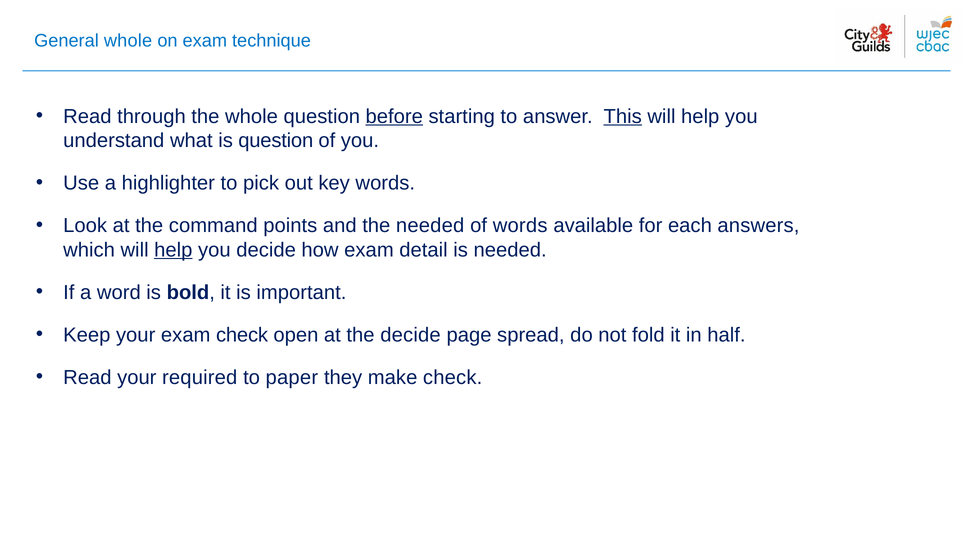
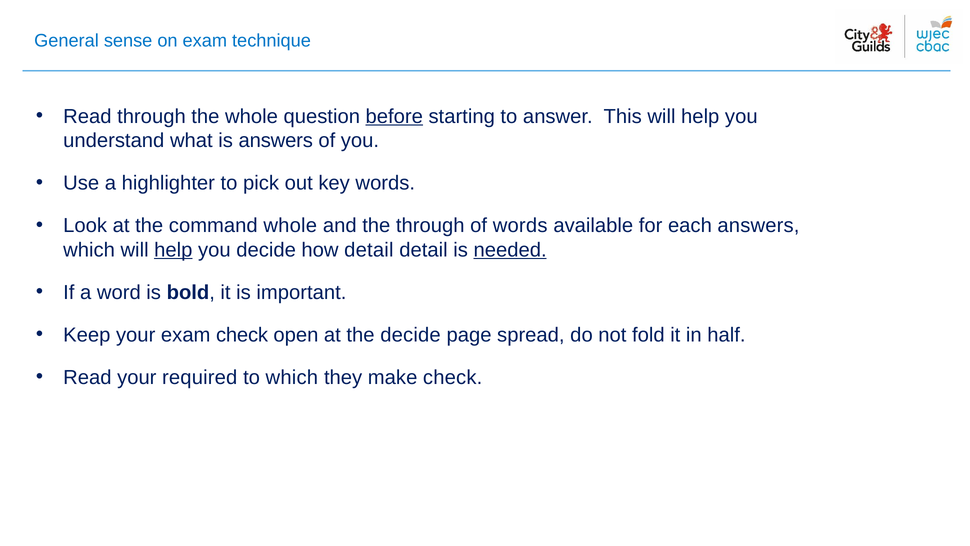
General whole: whole -> sense
This underline: present -> none
is question: question -> answers
command points: points -> whole
the needed: needed -> through
how exam: exam -> detail
needed at (510, 250) underline: none -> present
to paper: paper -> which
